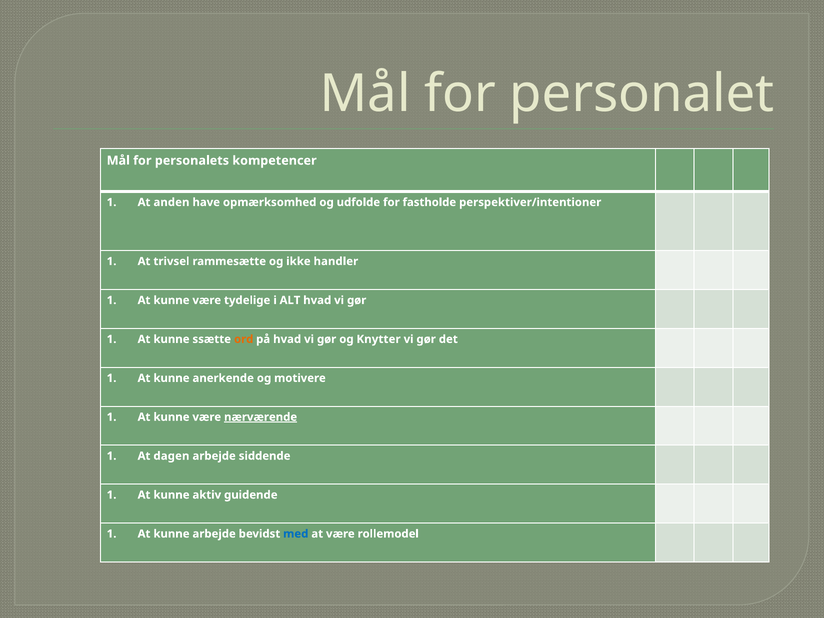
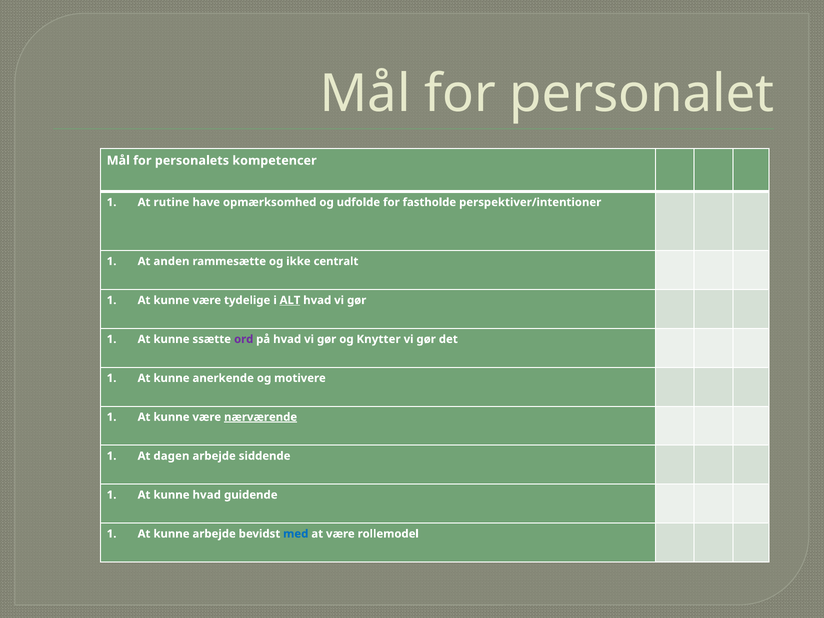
anden: anden -> rutine
trivsel: trivsel -> anden
handler: handler -> centralt
ALT underline: none -> present
ord colour: orange -> purple
kunne aktiv: aktiv -> hvad
